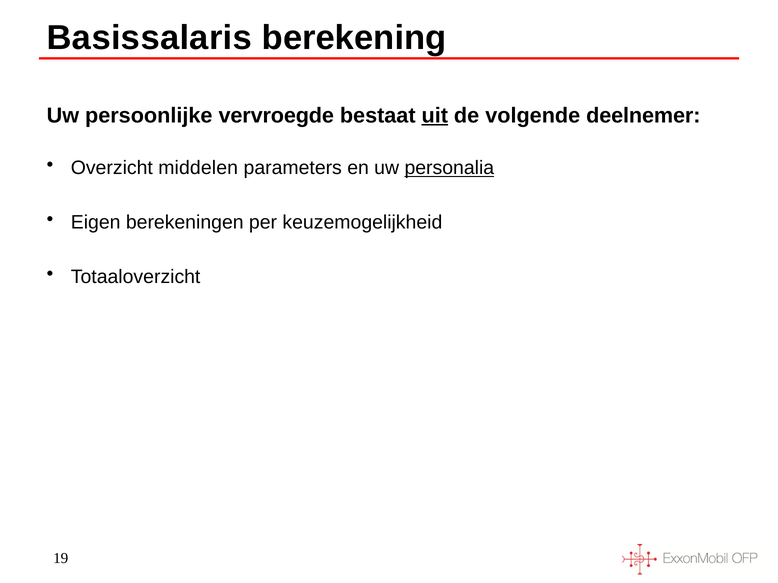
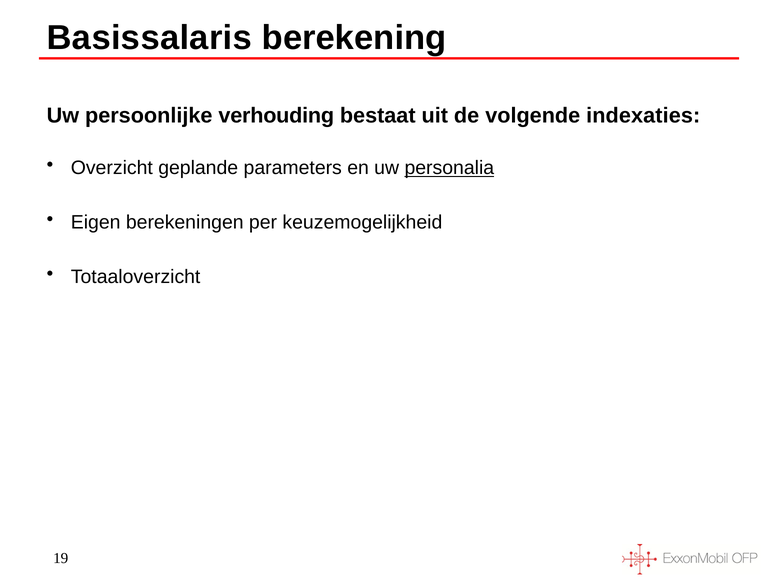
vervroegde: vervroegde -> verhouding
uit underline: present -> none
deelnemer: deelnemer -> indexaties
middelen: middelen -> geplande
